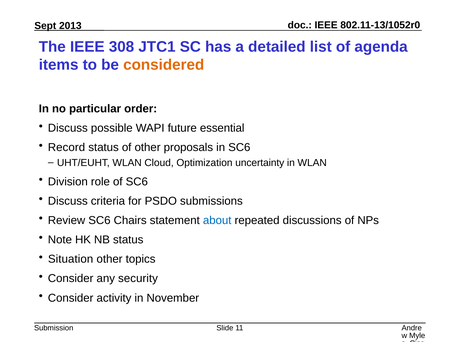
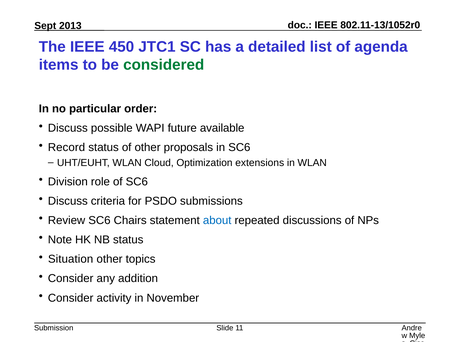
308: 308 -> 450
considered colour: orange -> green
essential: essential -> available
uncertainty: uncertainty -> extensions
security: security -> addition
